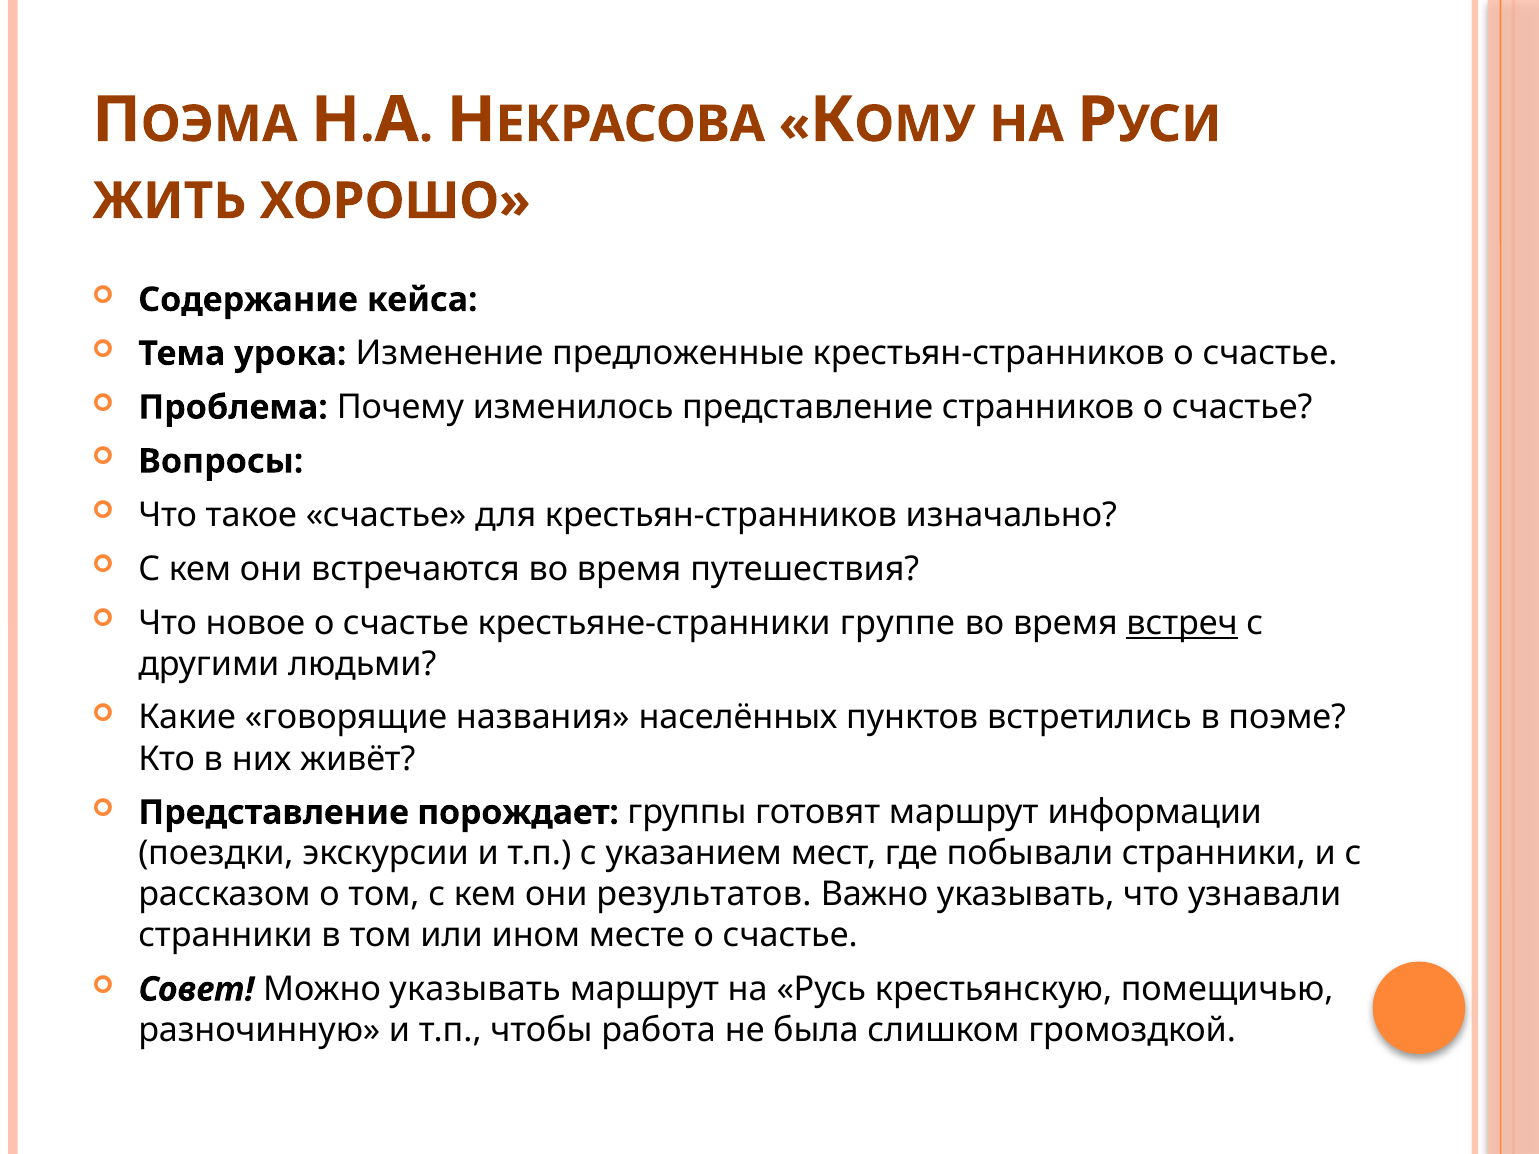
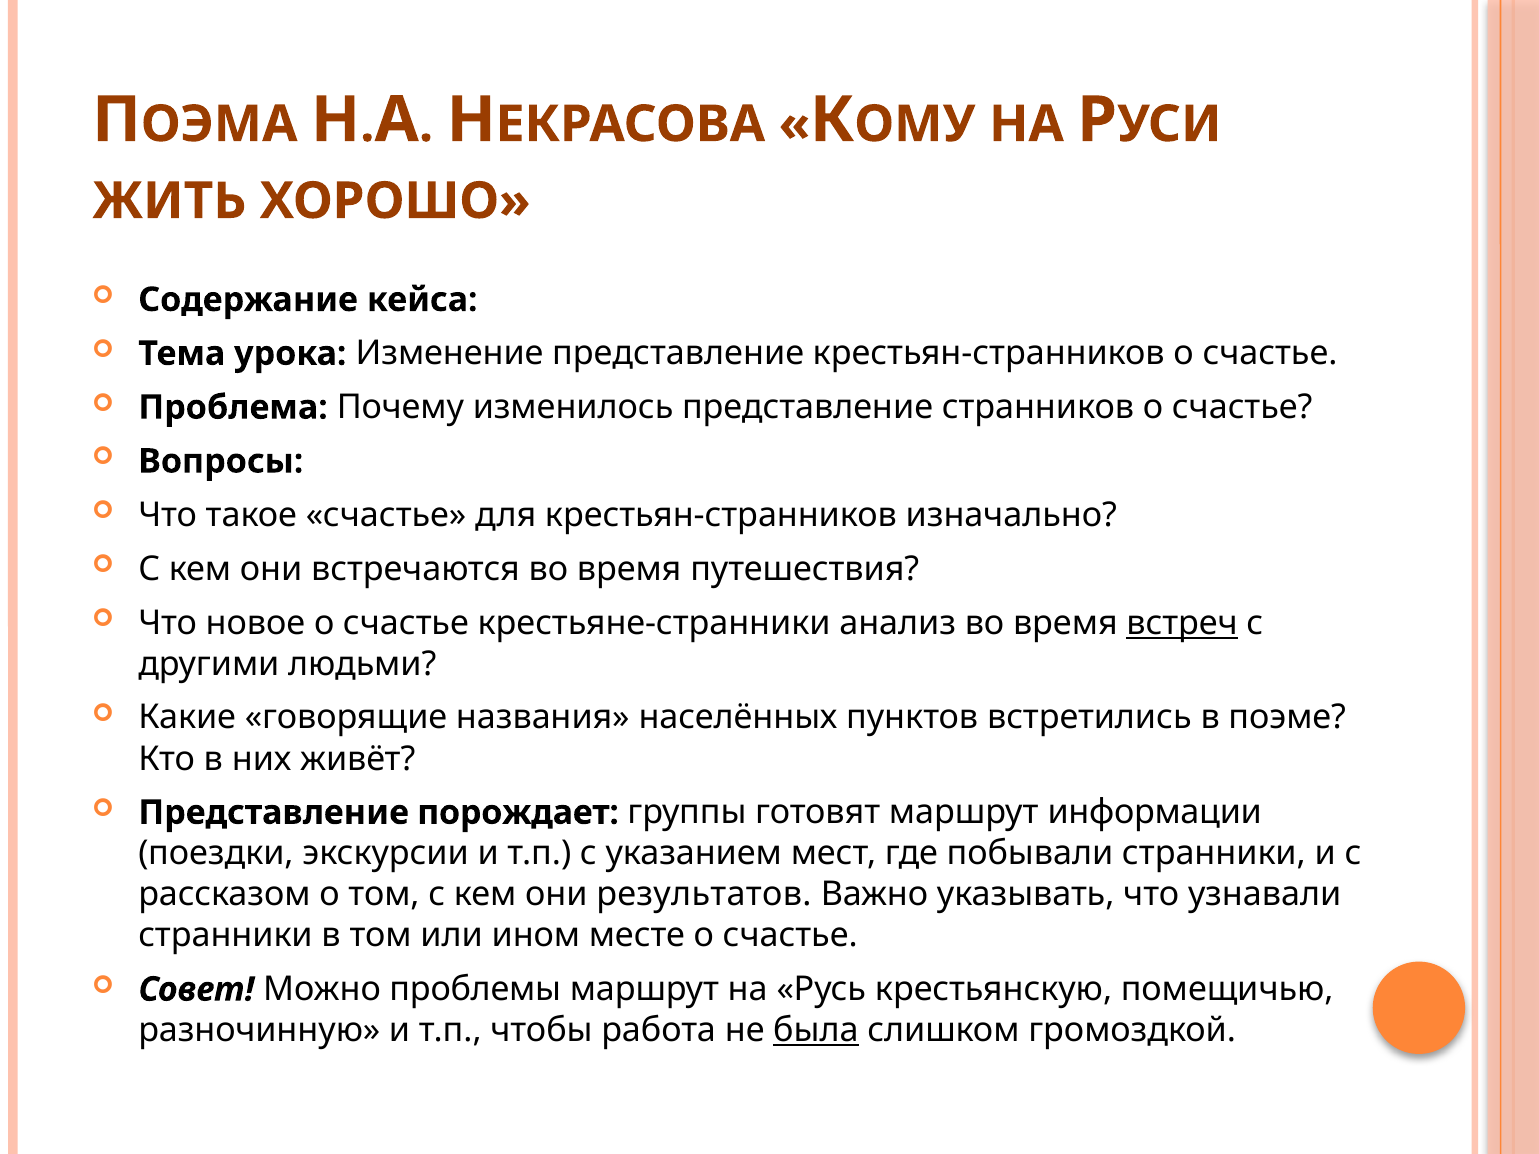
Изменение предложенные: предложенные -> представление
группе: группе -> анализ
Можно указывать: указывать -> проблемы
была underline: none -> present
